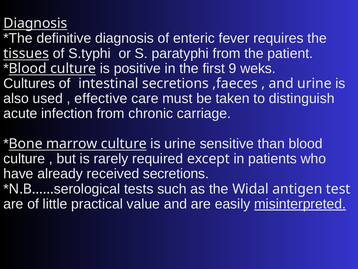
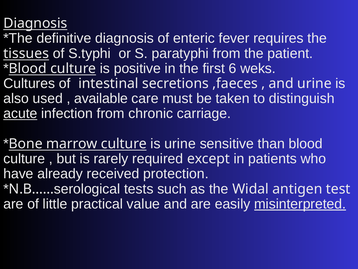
9: 9 -> 6
effective: effective -> available
acute underline: none -> present
received secretions: secretions -> protection
